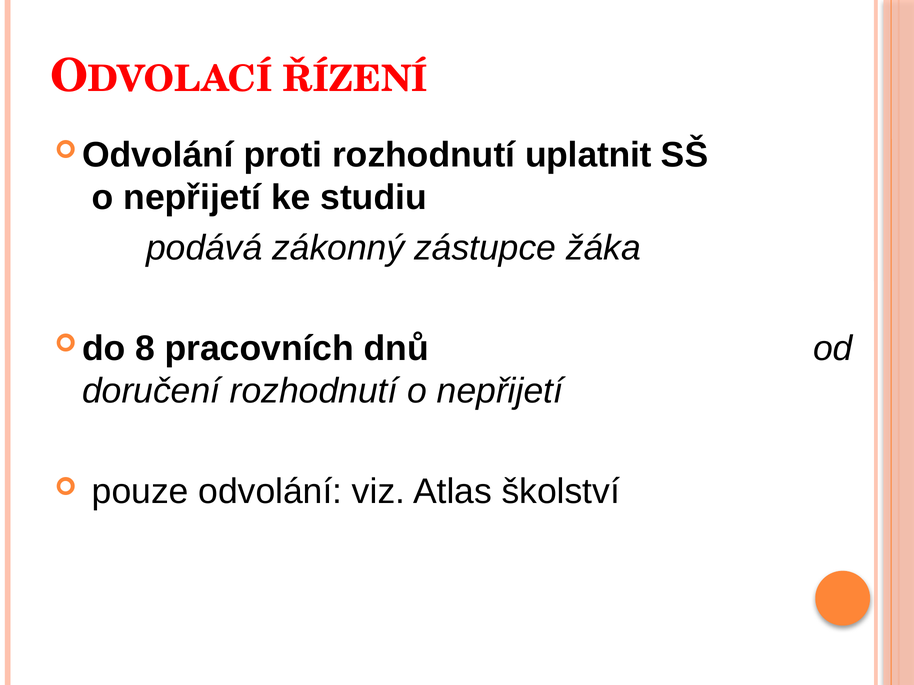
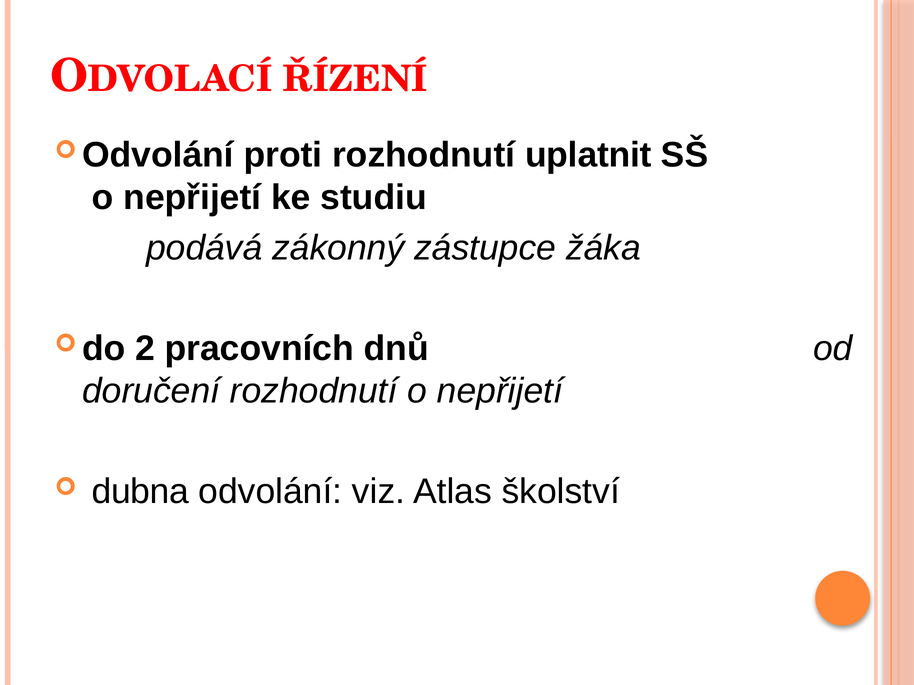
8: 8 -> 2
pouze: pouze -> dubna
